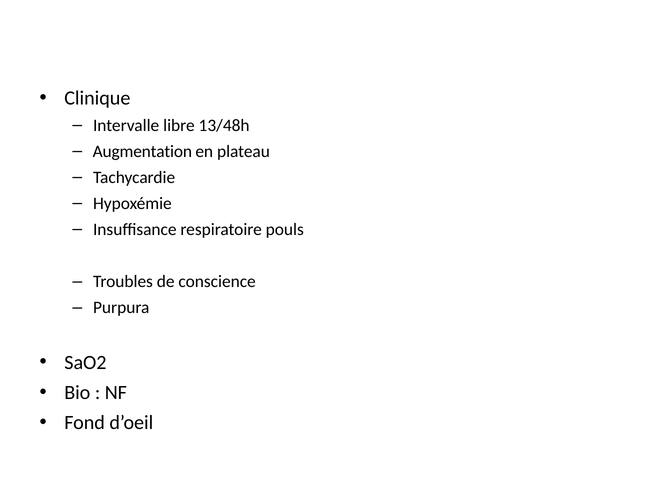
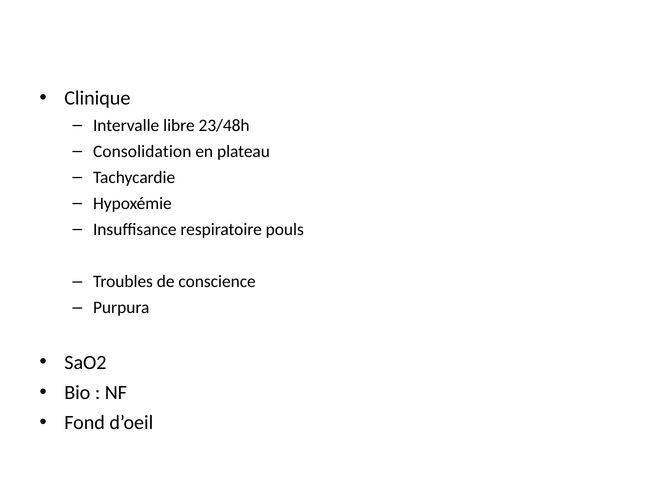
13/48h: 13/48h -> 23/48h
Augmentation: Augmentation -> Consolidation
